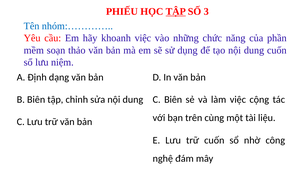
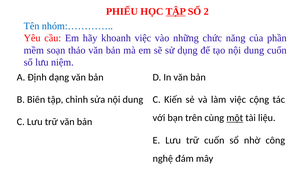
3: 3 -> 2
C Biên: Biên -> Kiến
một underline: none -> present
